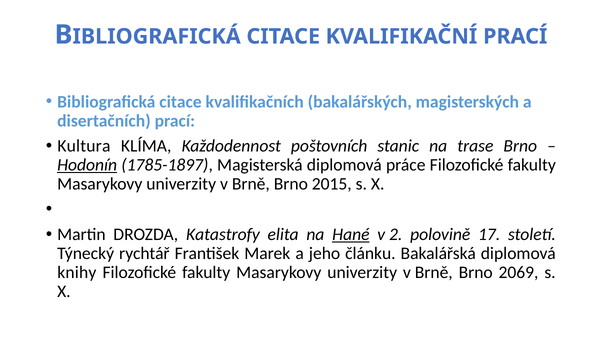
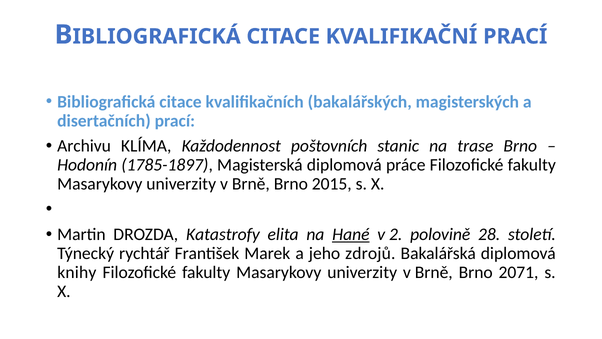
Kultura: Kultura -> Archivu
Hodonín underline: present -> none
17: 17 -> 28
článku: článku -> zdrojů
2069: 2069 -> 2071
